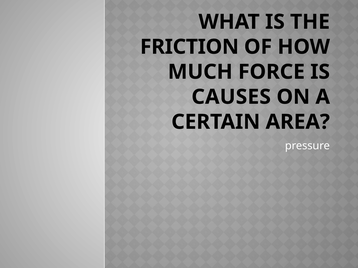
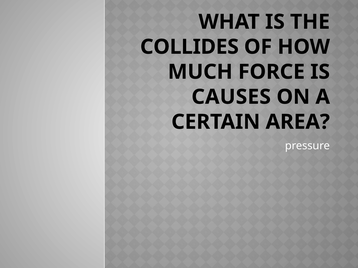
FRICTION: FRICTION -> COLLIDES
